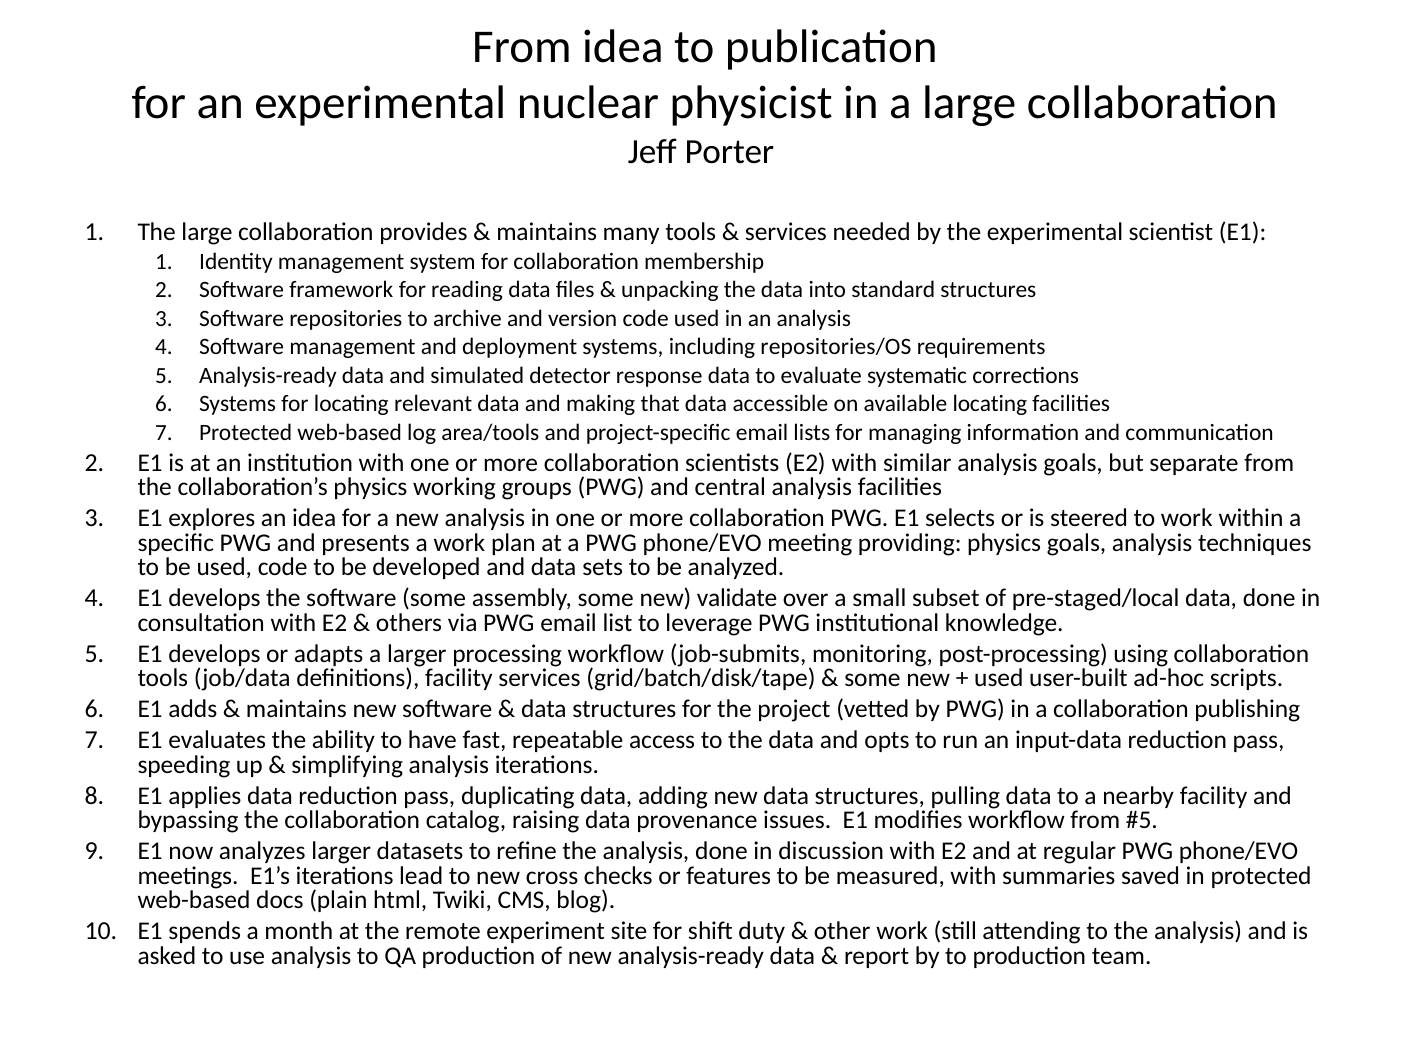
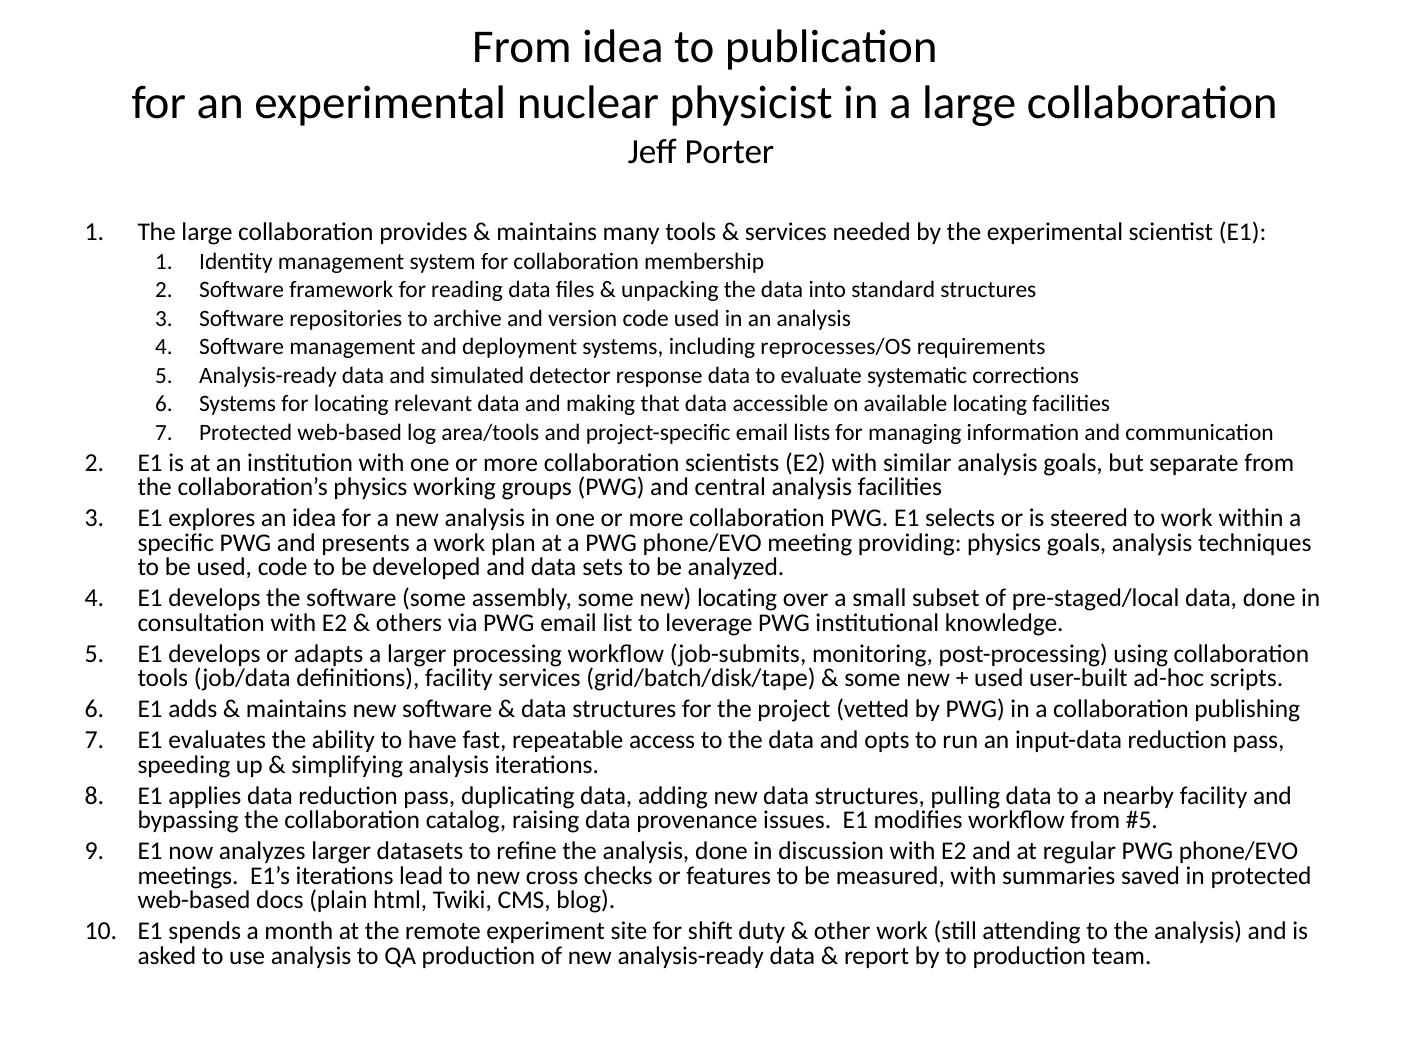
repositories/OS: repositories/OS -> reprocesses/OS
new validate: validate -> locating
